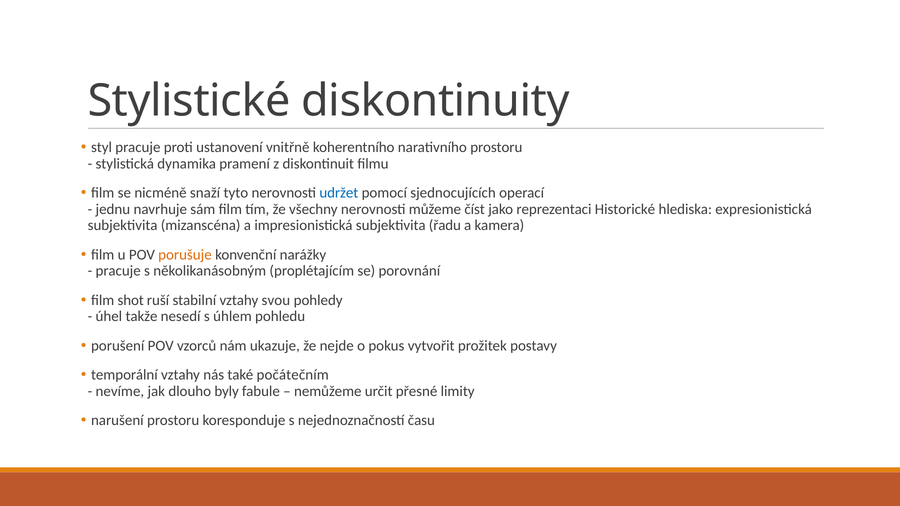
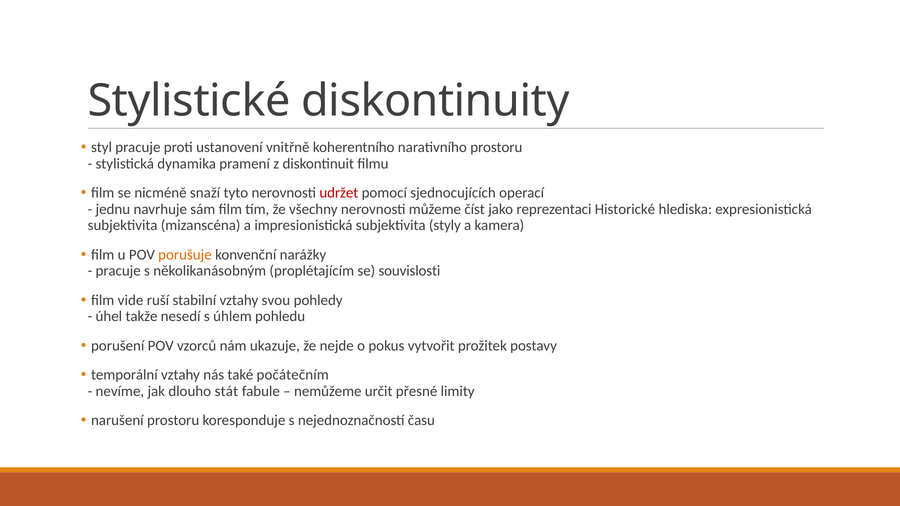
udržet colour: blue -> red
řadu: řadu -> styly
porovnání: porovnání -> souvislosti
shot: shot -> vide
byly: byly -> stát
